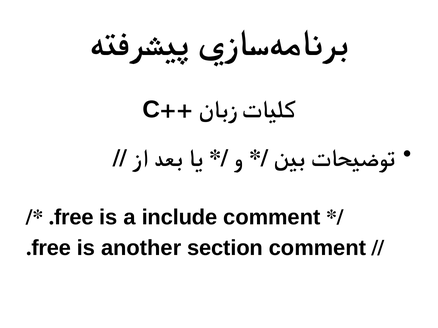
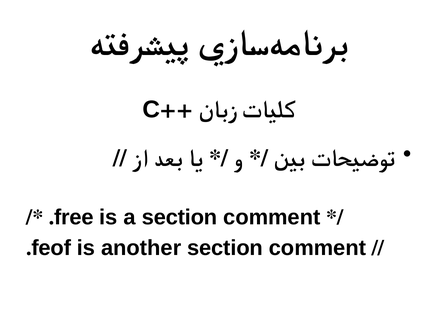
a include: include -> section
free at (51, 248): free -> feof
